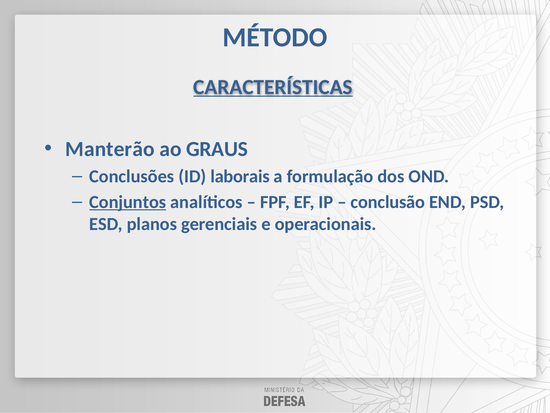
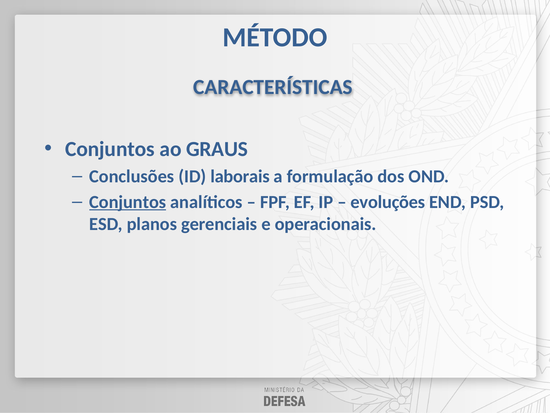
CARACTERÍSTICAS underline: present -> none
Manterão at (110, 149): Manterão -> Conjuntos
conclusão: conclusão -> evoluções
